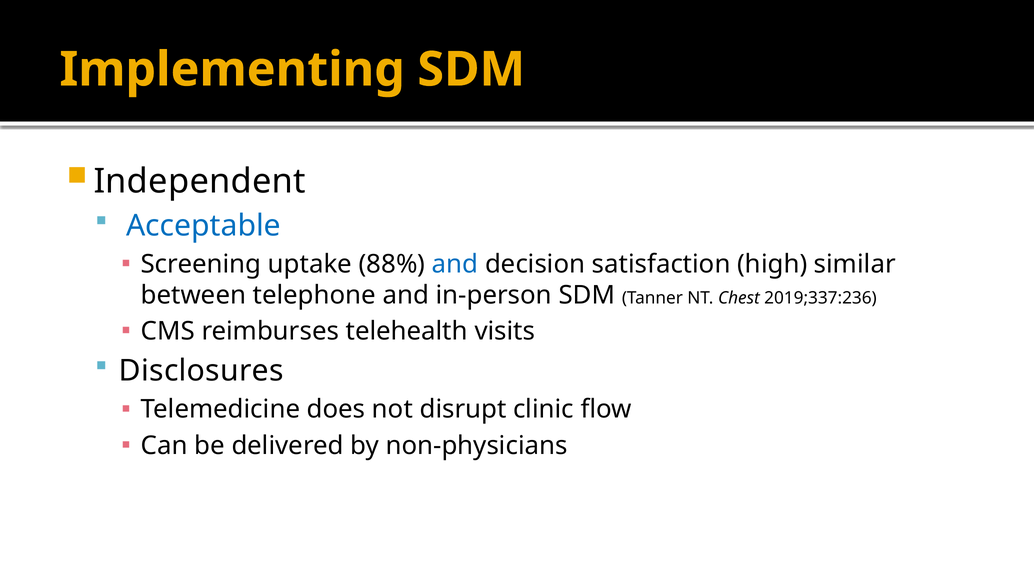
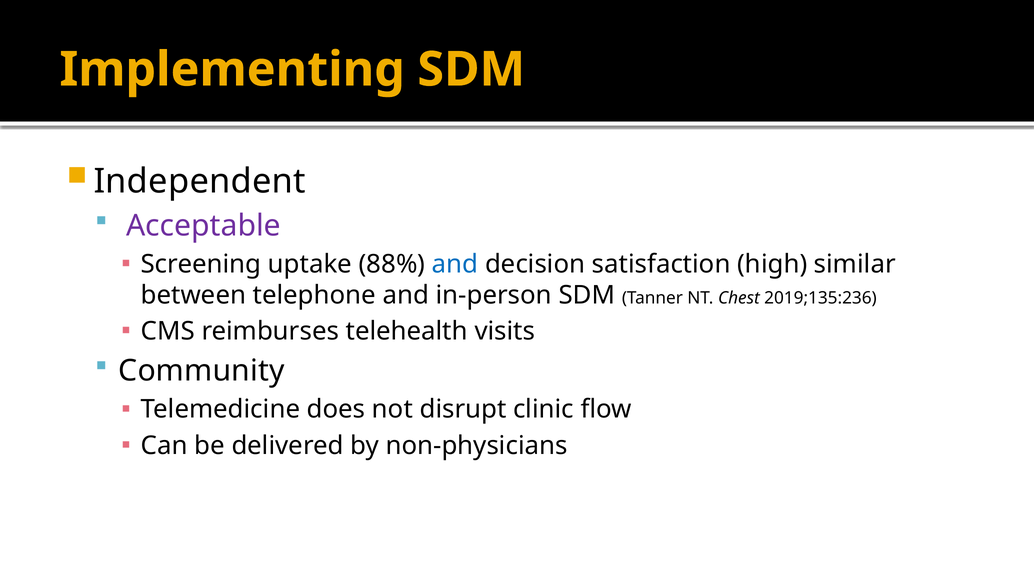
Acceptable colour: blue -> purple
2019;337:236: 2019;337:236 -> 2019;135:236
Disclosures: Disclosures -> Community
